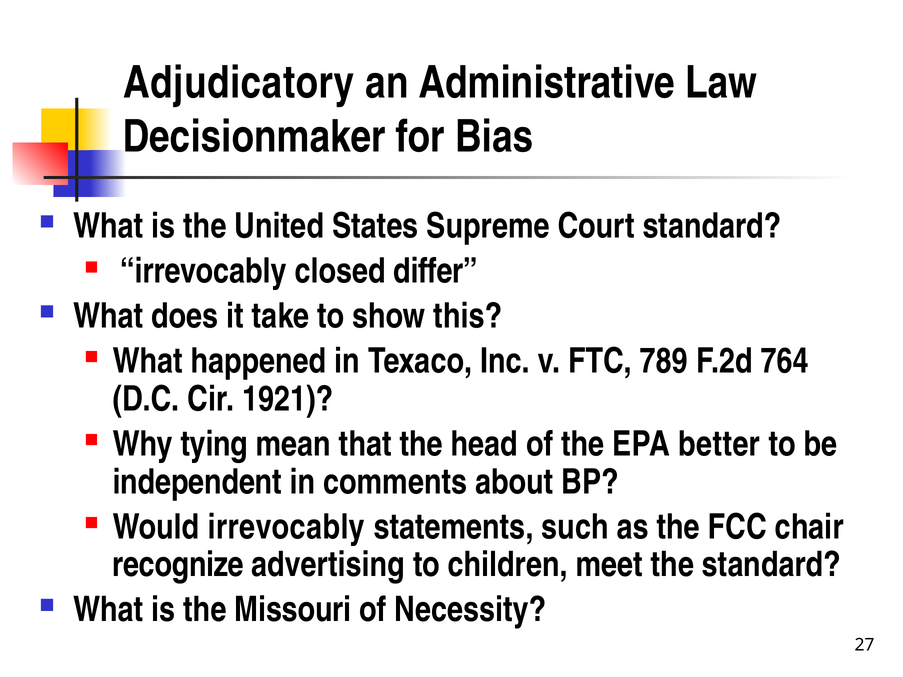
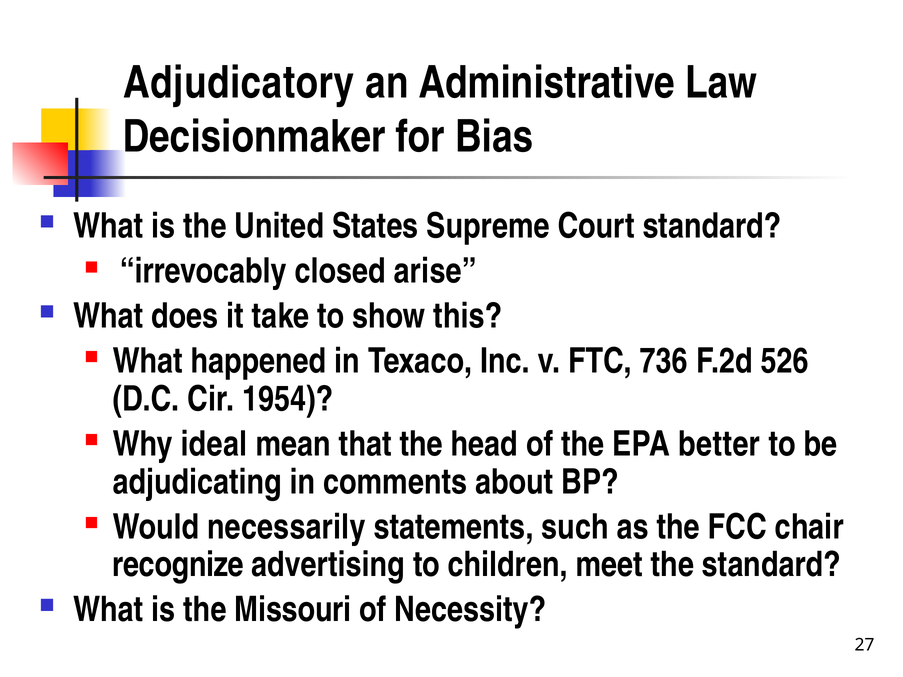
differ: differ -> arise
789: 789 -> 736
764: 764 -> 526
1921: 1921 -> 1954
tying: tying -> ideal
independent: independent -> adjudicating
Would irrevocably: irrevocably -> necessarily
